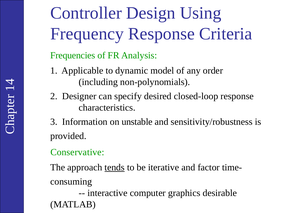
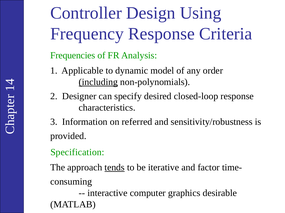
including underline: none -> present
unstable: unstable -> referred
Conservative: Conservative -> Specification
